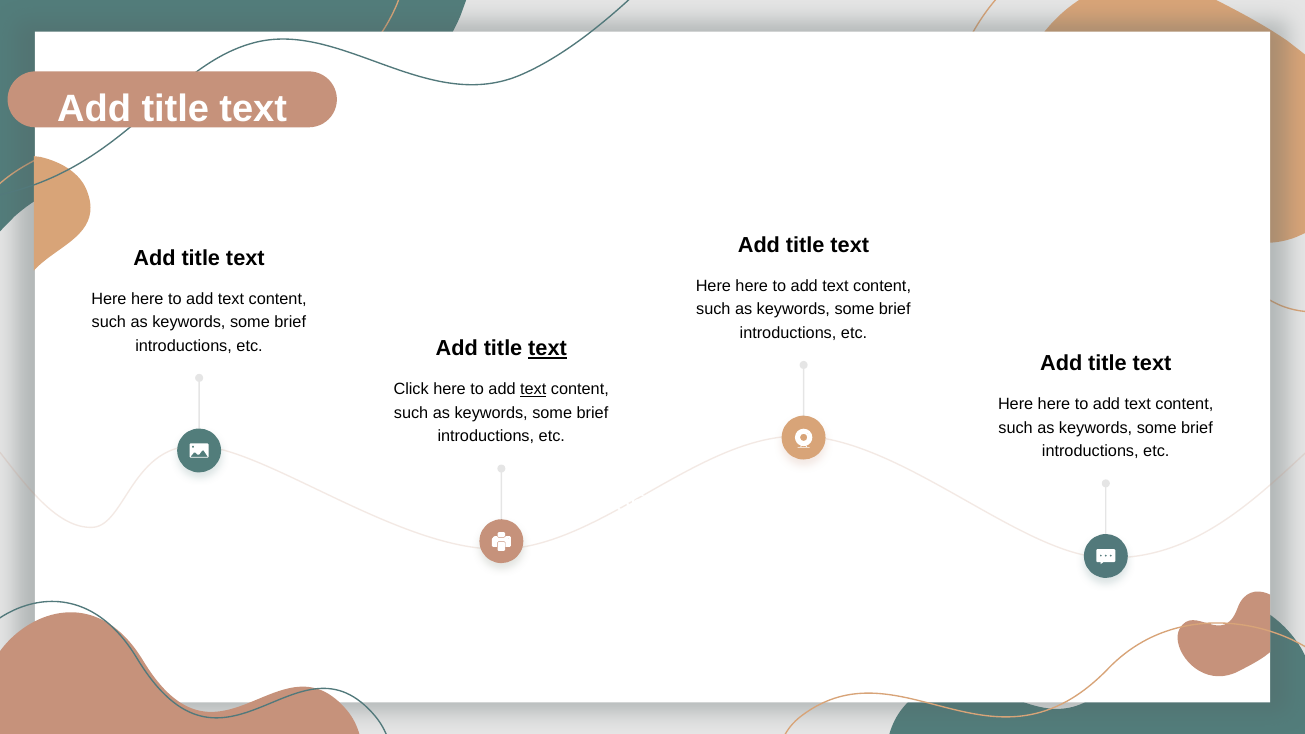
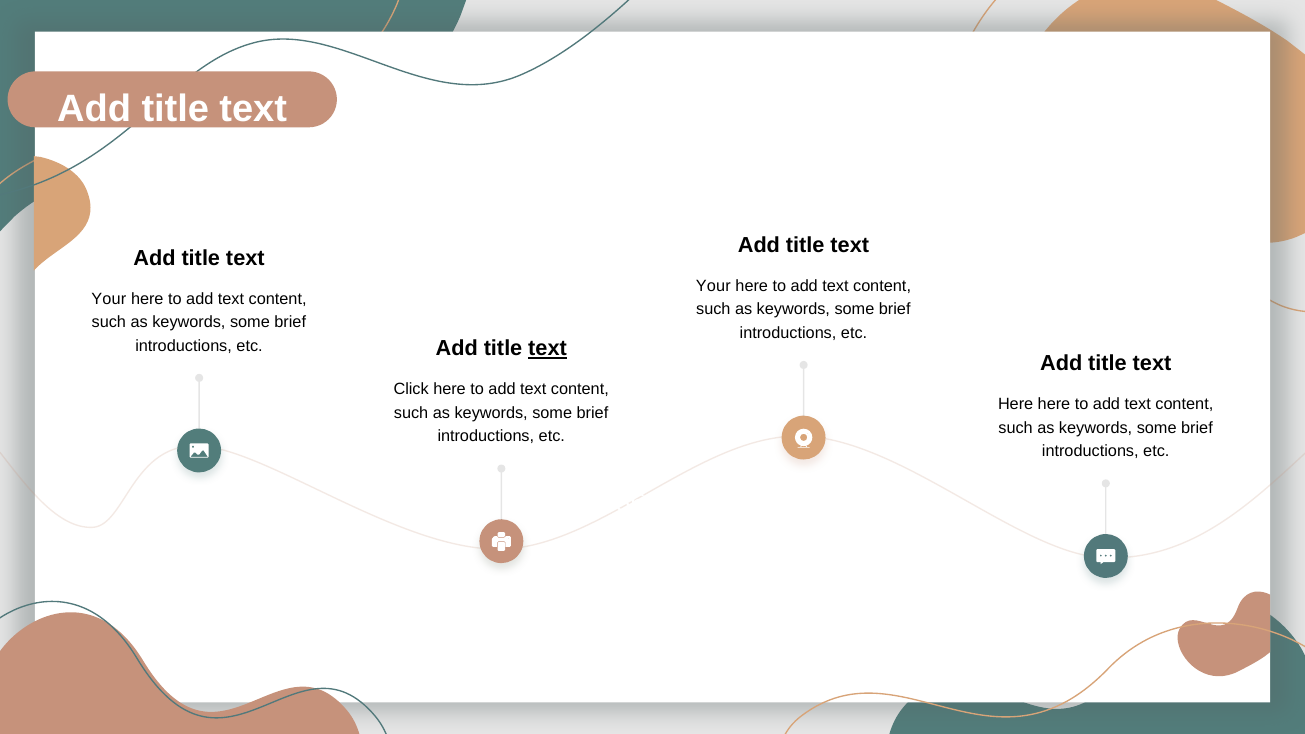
Here at (713, 286): Here -> Your
Here at (109, 299): Here -> Your
text at (533, 389) underline: present -> none
